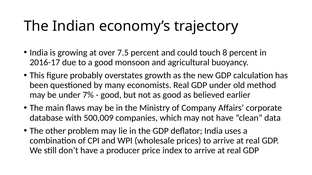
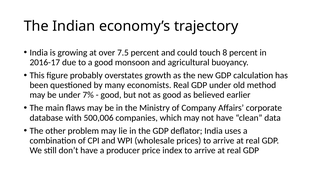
500,009: 500,009 -> 500,006
